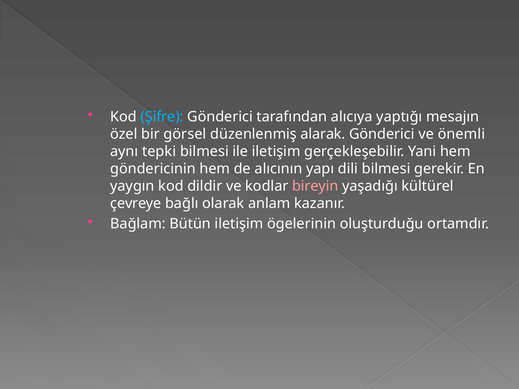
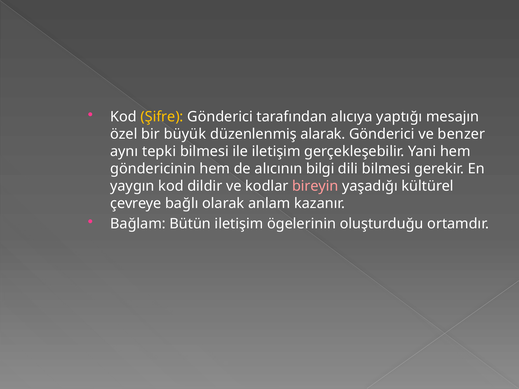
Şifre colour: light blue -> yellow
görsel: görsel -> büyük
önemli: önemli -> benzer
yapı: yapı -> bilgi
